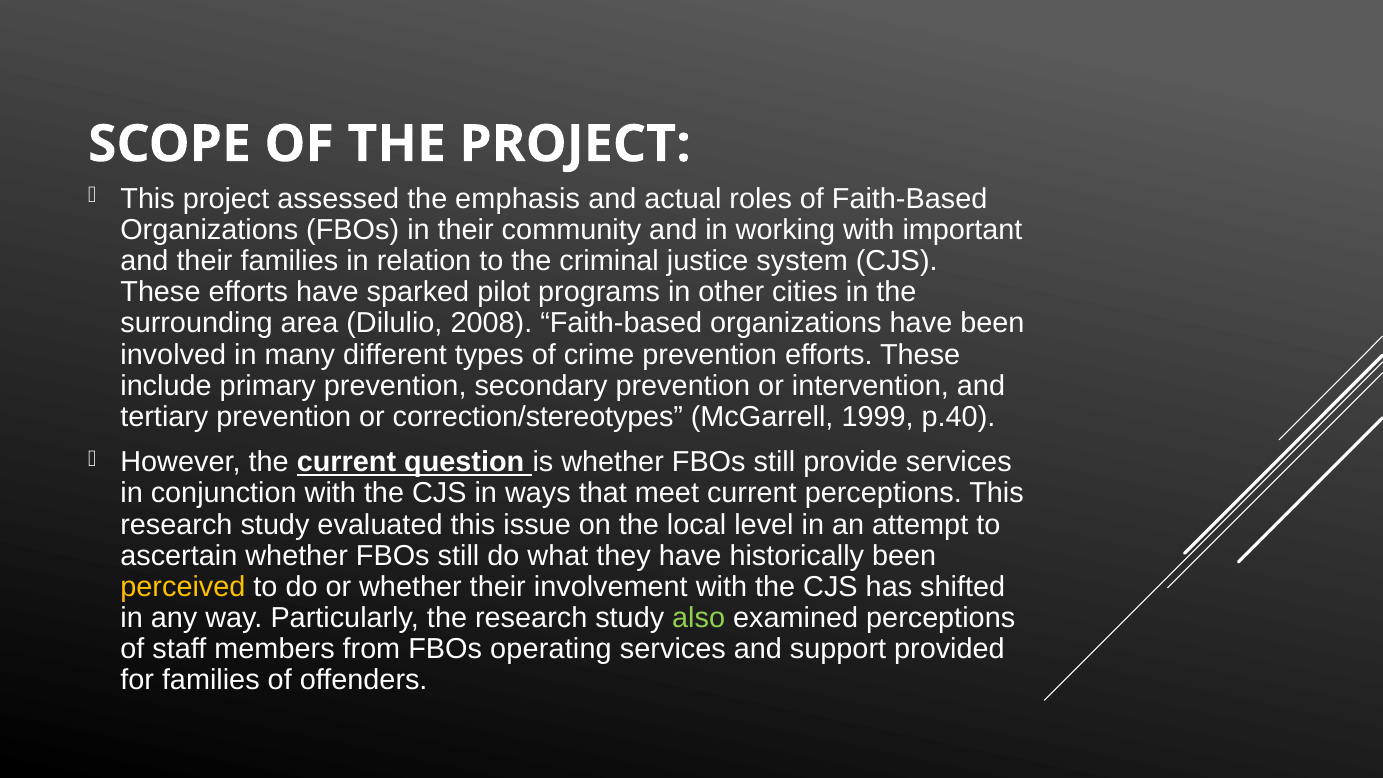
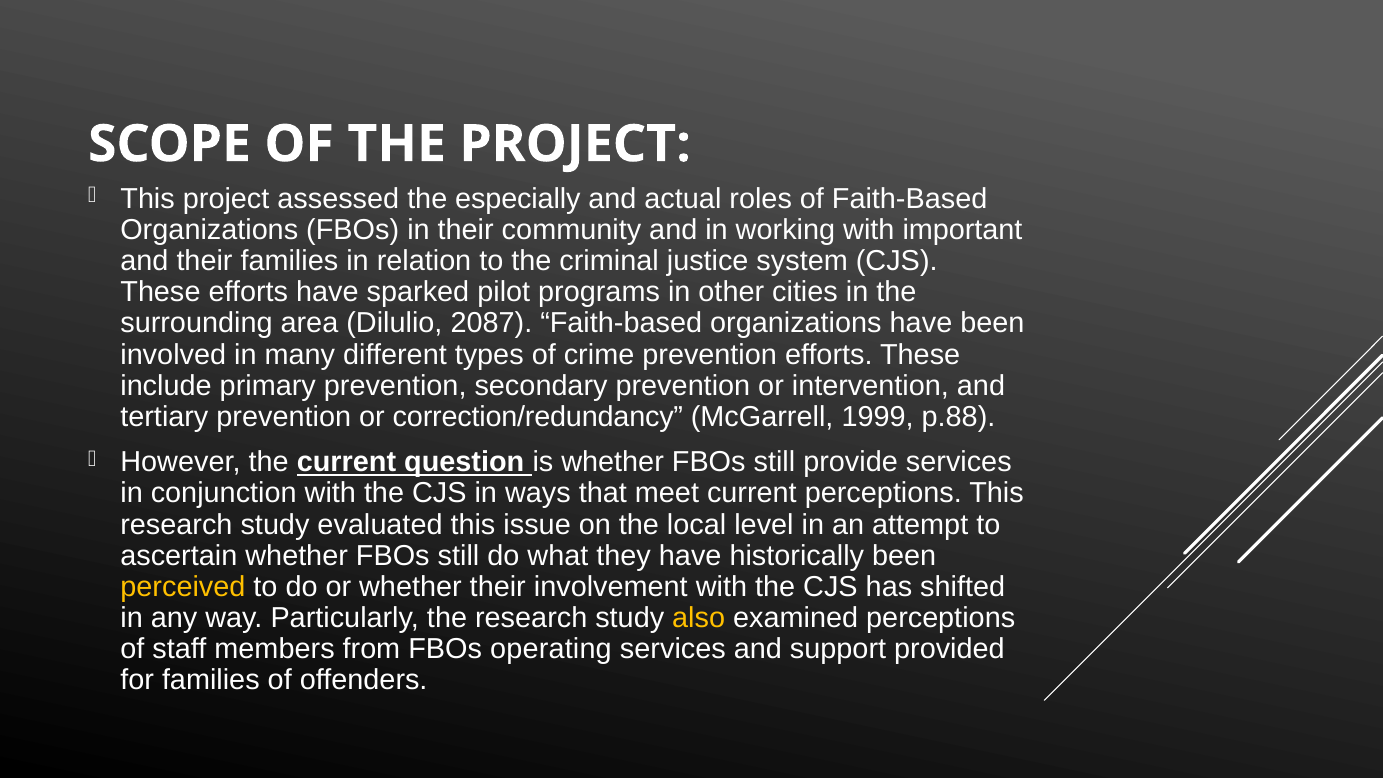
emphasis: emphasis -> especially
2008: 2008 -> 2087
correction/stereotypes: correction/stereotypes -> correction/redundancy
p.40: p.40 -> p.88
also colour: light green -> yellow
